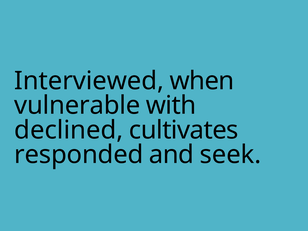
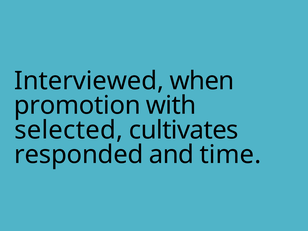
vulnerable: vulnerable -> promotion
declined: declined -> selected
seek: seek -> time
